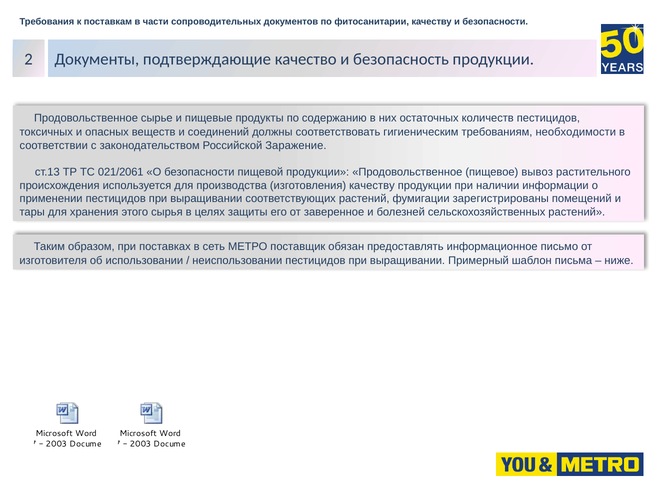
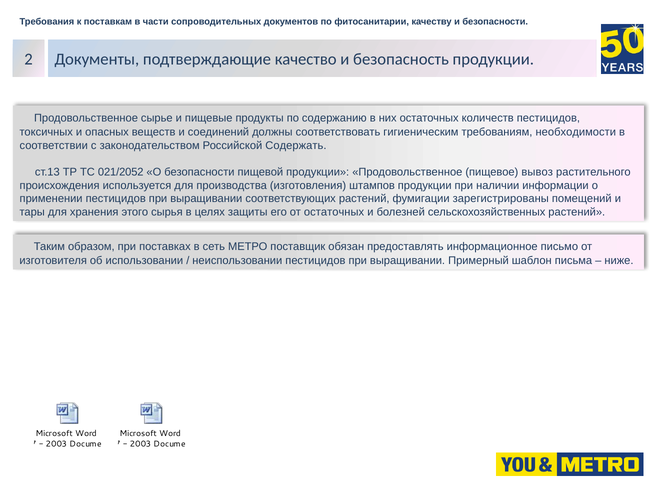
Заражение: Заражение -> Содержать
021/2061: 021/2061 -> 021/2052
изготовления качеству: качеству -> штампов
от заверенное: заверенное -> остаточных
